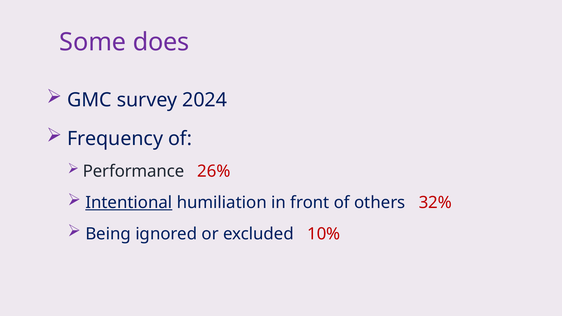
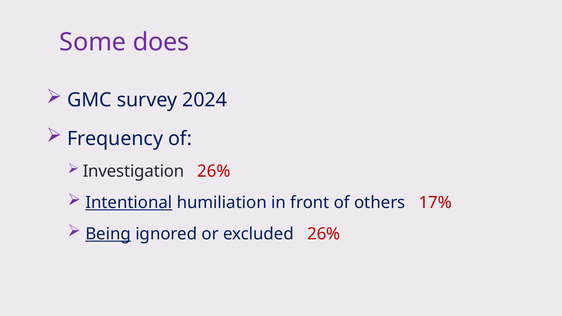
Performance: Performance -> Investigation
32%: 32% -> 17%
Being underline: none -> present
excluded 10%: 10% -> 26%
